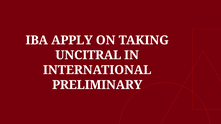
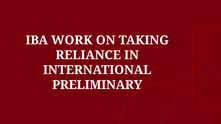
APPLY: APPLY -> WORK
UNCITRAL: UNCITRAL -> RELIANCE
